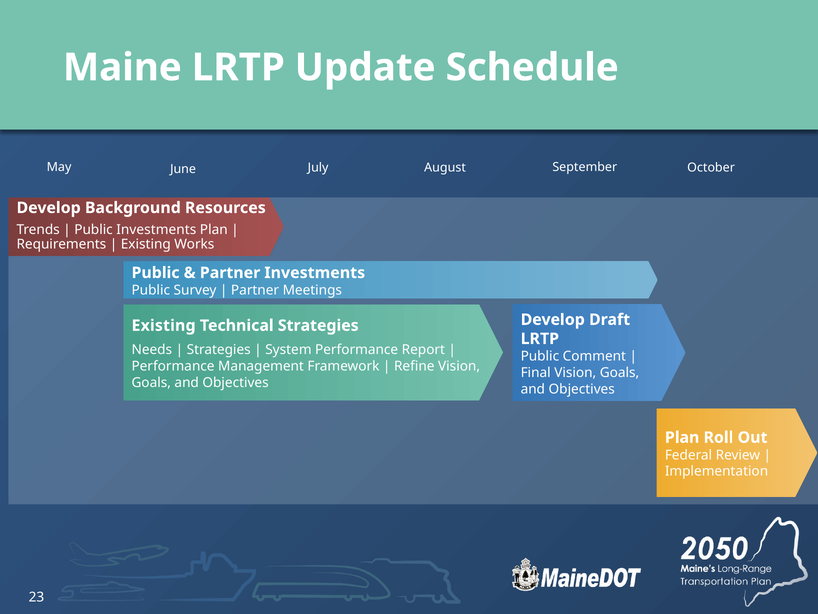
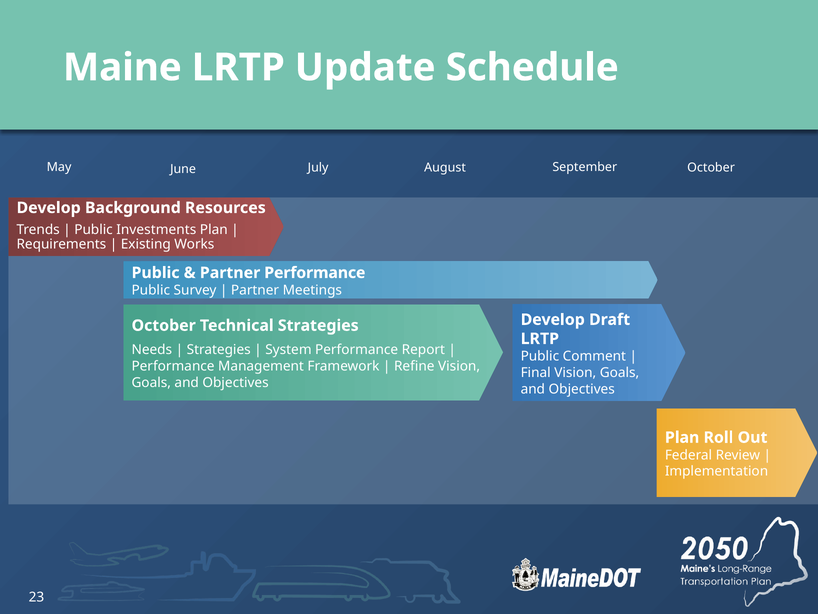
Partner Investments: Investments -> Performance
Existing at (164, 325): Existing -> October
